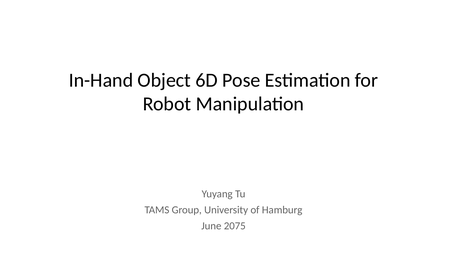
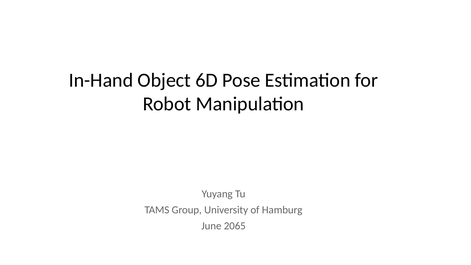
2075: 2075 -> 2065
